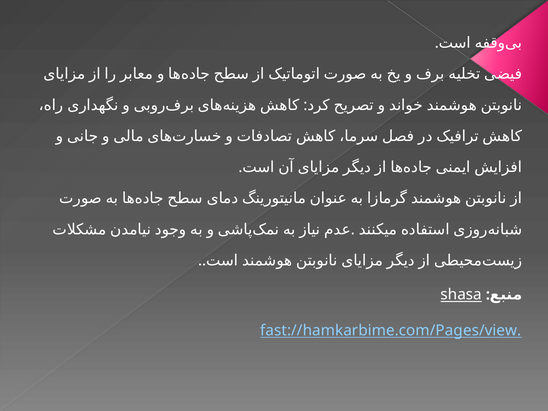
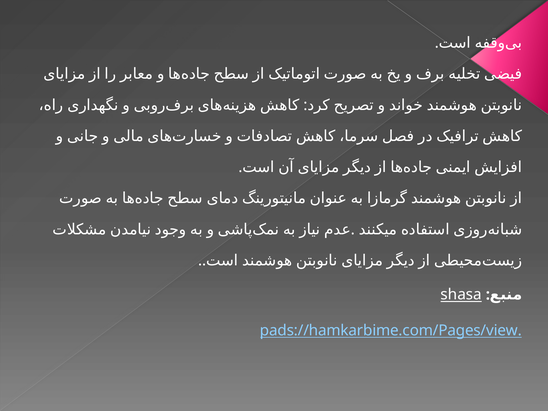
fast://hamkarbime.com/Pages/view: fast://hamkarbime.com/Pages/view -> pads://hamkarbime.com/Pages/view
